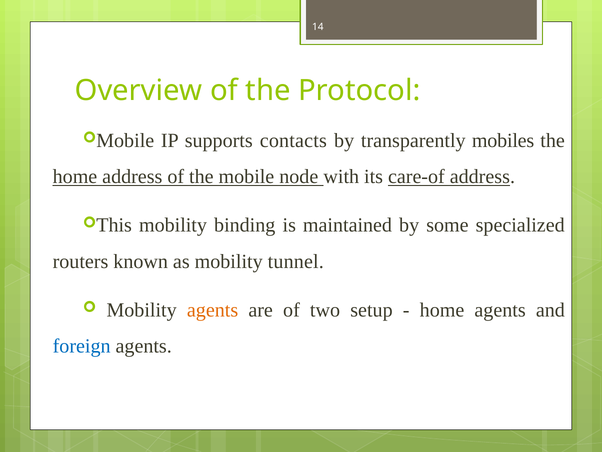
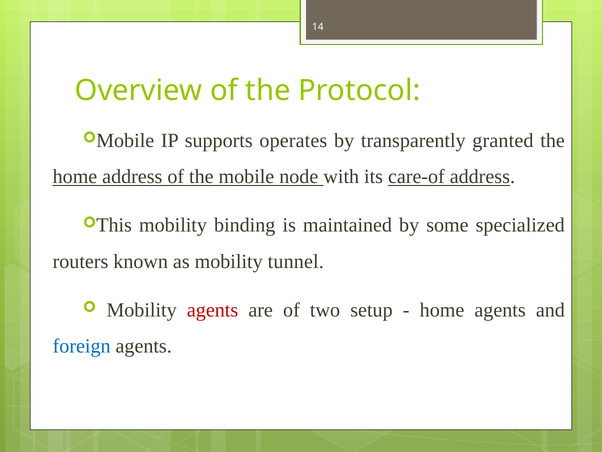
contacts: contacts -> operates
mobiles: mobiles -> granted
agents at (213, 310) colour: orange -> red
